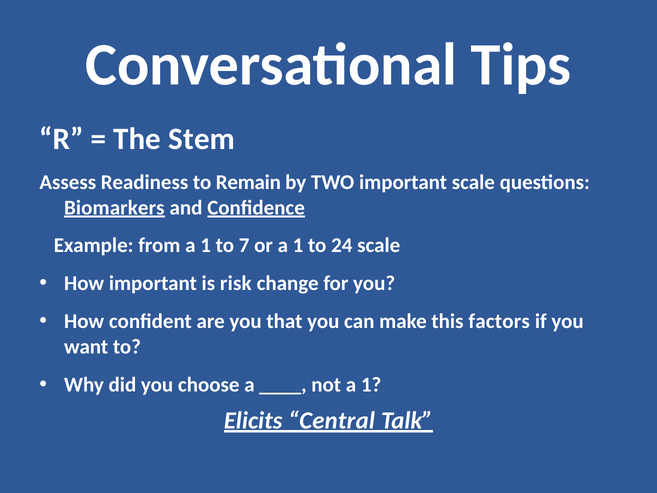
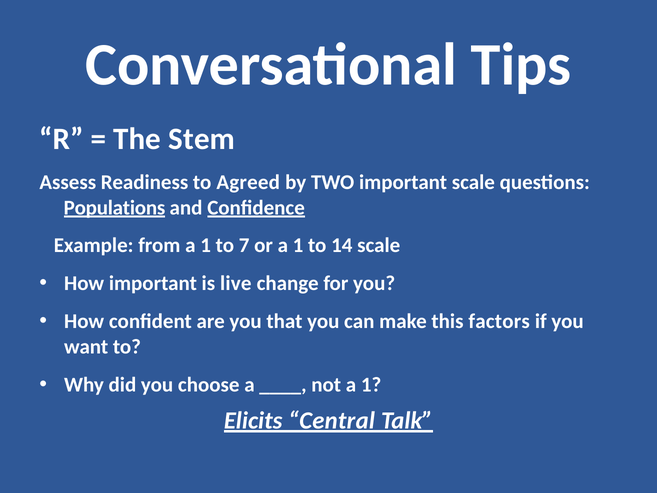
Remain: Remain -> Agreed
Biomarkers: Biomarkers -> Populations
24: 24 -> 14
risk: risk -> live
